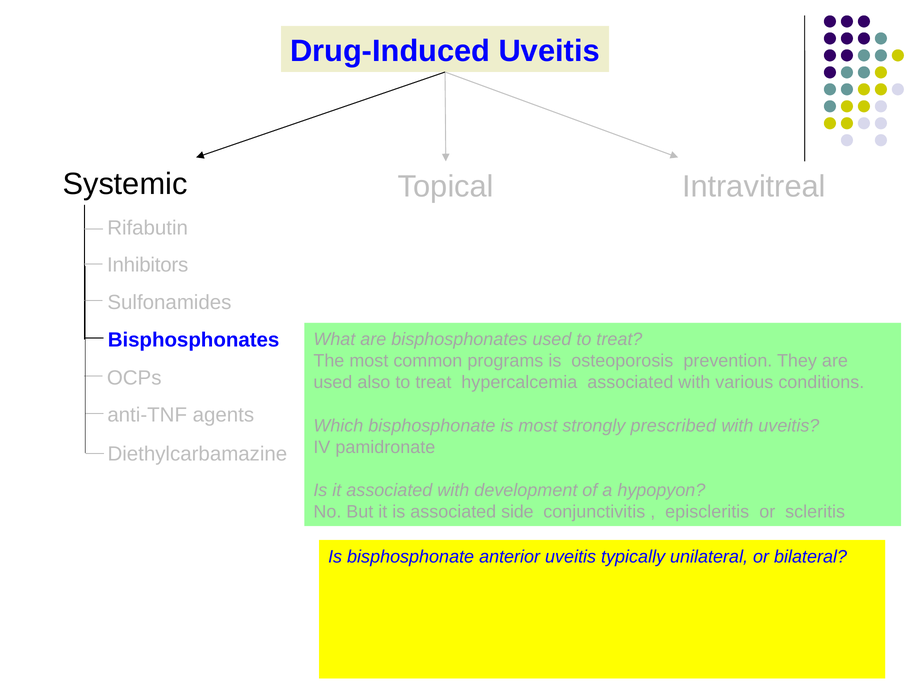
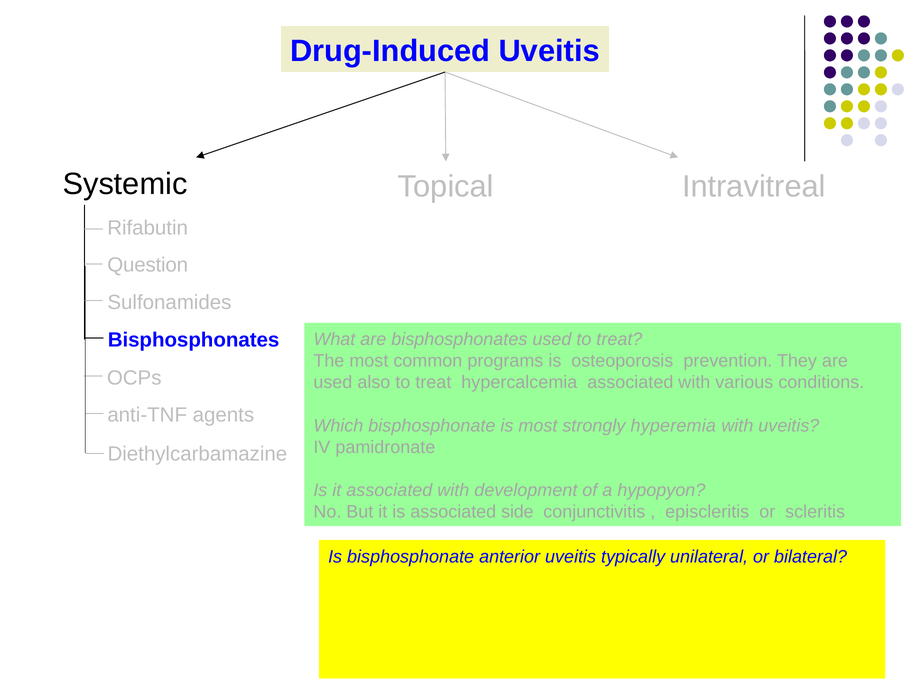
Inhibitors: Inhibitors -> Question
prescribed: prescribed -> hyperemia
